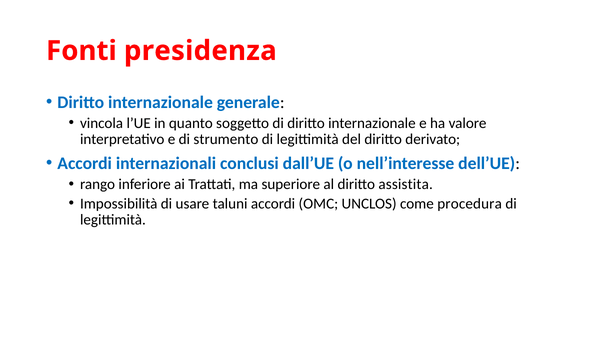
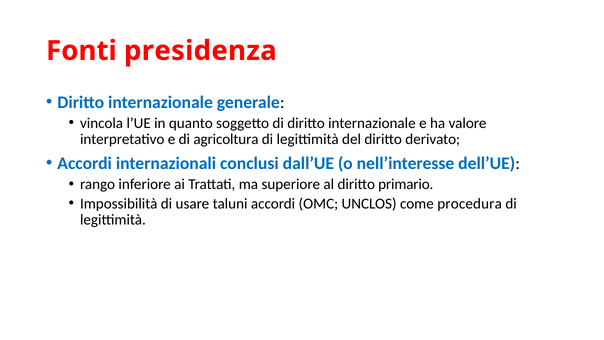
strumento: strumento -> agricoltura
assistita: assistita -> primario
